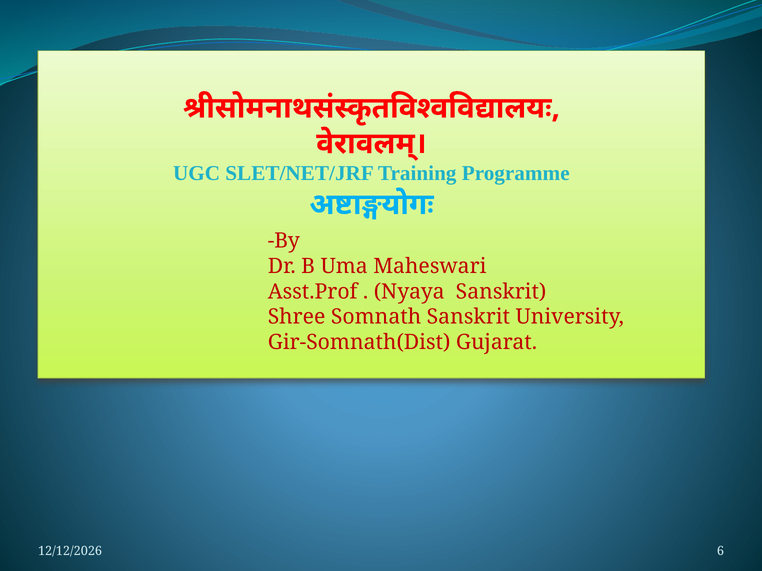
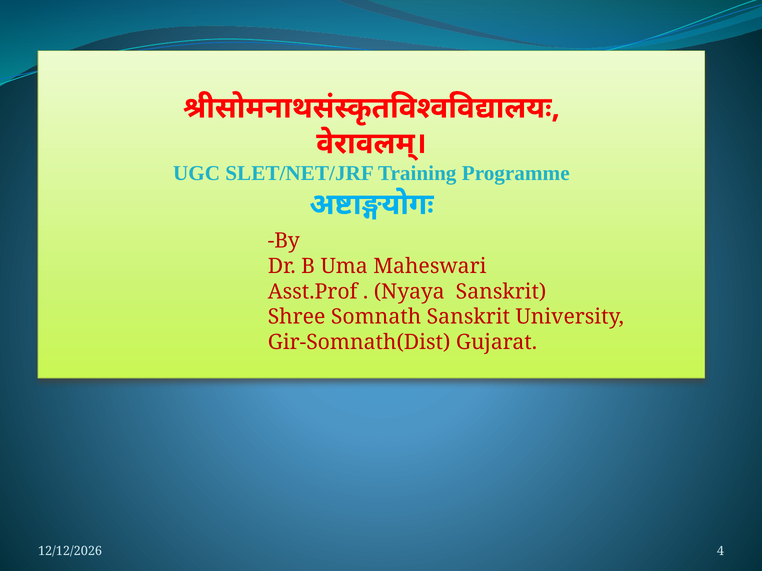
6: 6 -> 4
